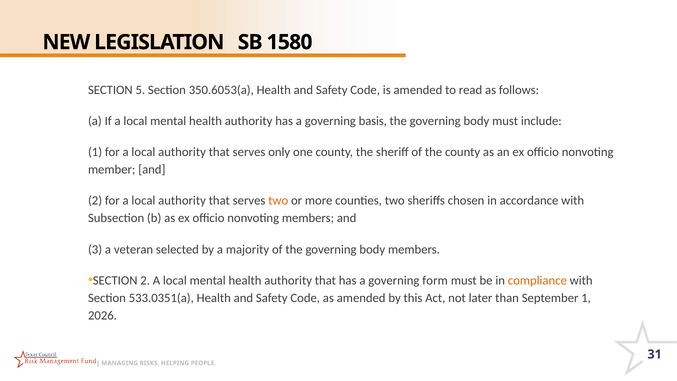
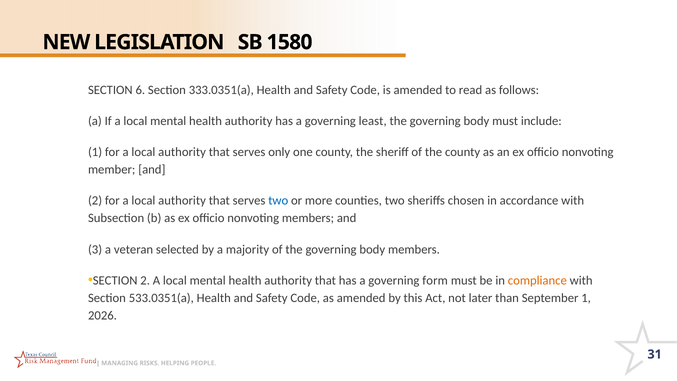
5: 5 -> 6
350.6053(a: 350.6053(a -> 333.0351(a
basis: basis -> least
two at (278, 201) colour: orange -> blue
